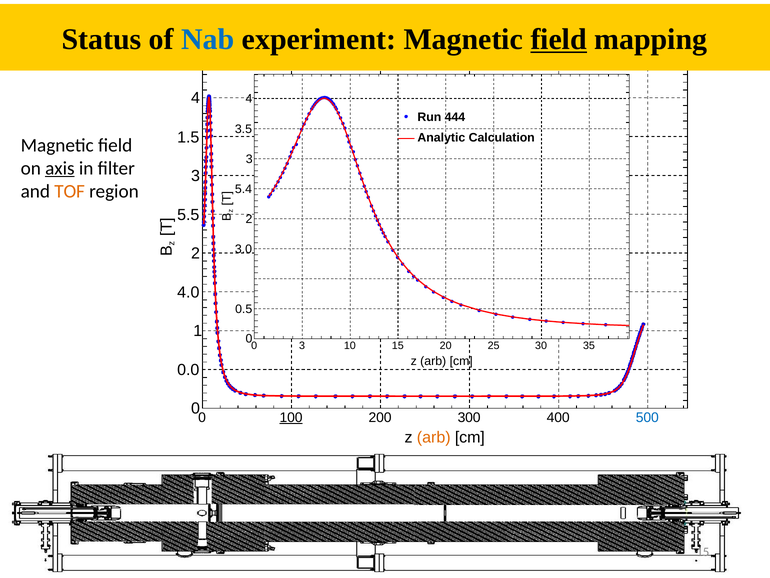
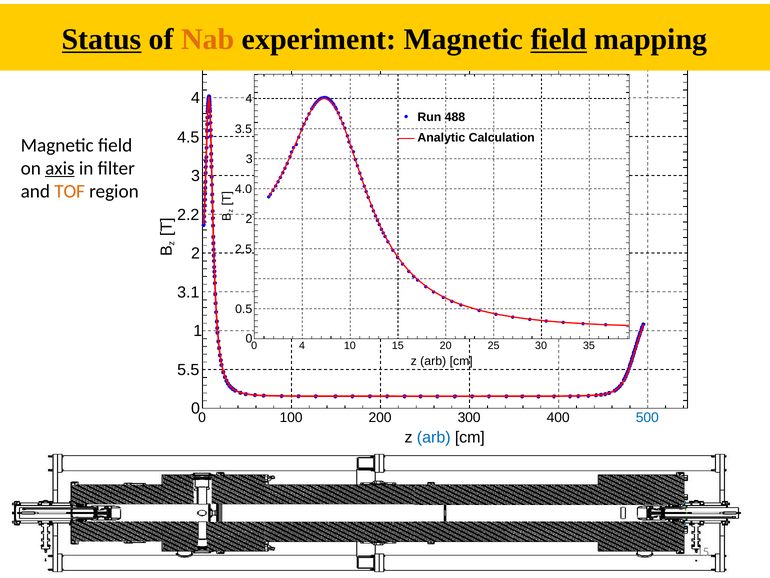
Status underline: none -> present
Nab colour: blue -> orange
444: 444 -> 488
1.5: 1.5 -> 4.5
5.4: 5.4 -> 4.0
5.5: 5.5 -> 2.2
3.0: 3.0 -> 2.5
4.0: 4.0 -> 3.1
0 3: 3 -> 4
0.0: 0.0 -> 5.5
100 underline: present -> none
arb at (434, 437) colour: orange -> blue
